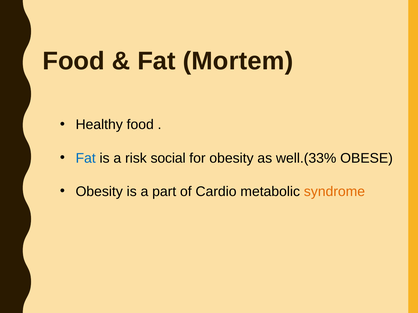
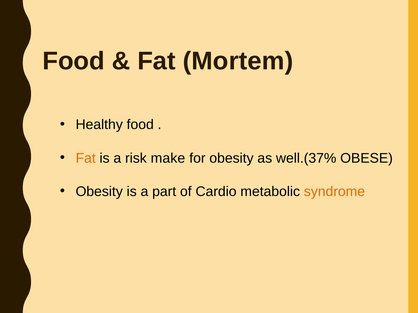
Fat at (86, 158) colour: blue -> orange
social: social -> make
well.(33%: well.(33% -> well.(37%
